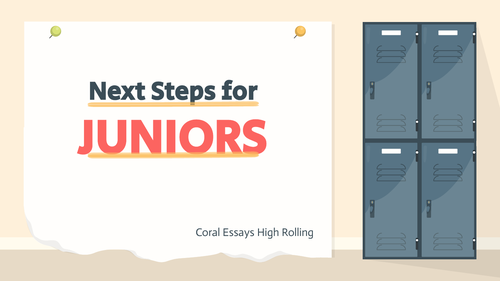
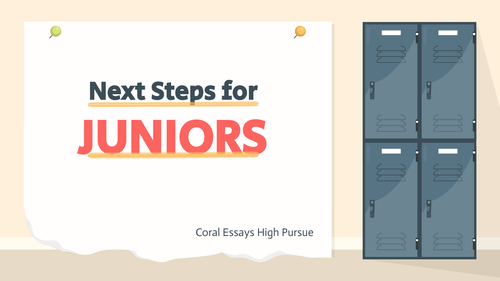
Rolling: Rolling -> Pursue
